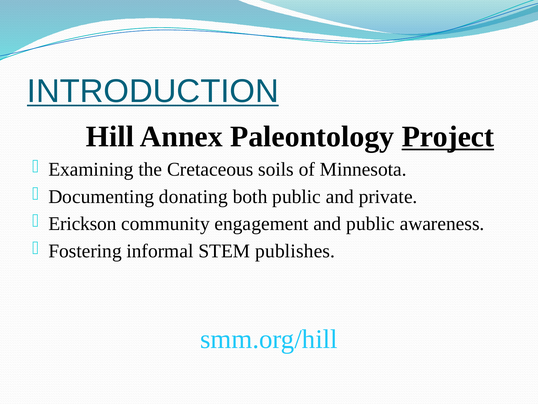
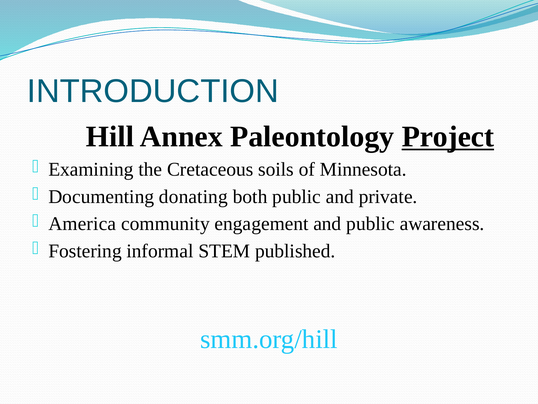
INTRODUCTION underline: present -> none
Erickson: Erickson -> America
publishes: publishes -> published
